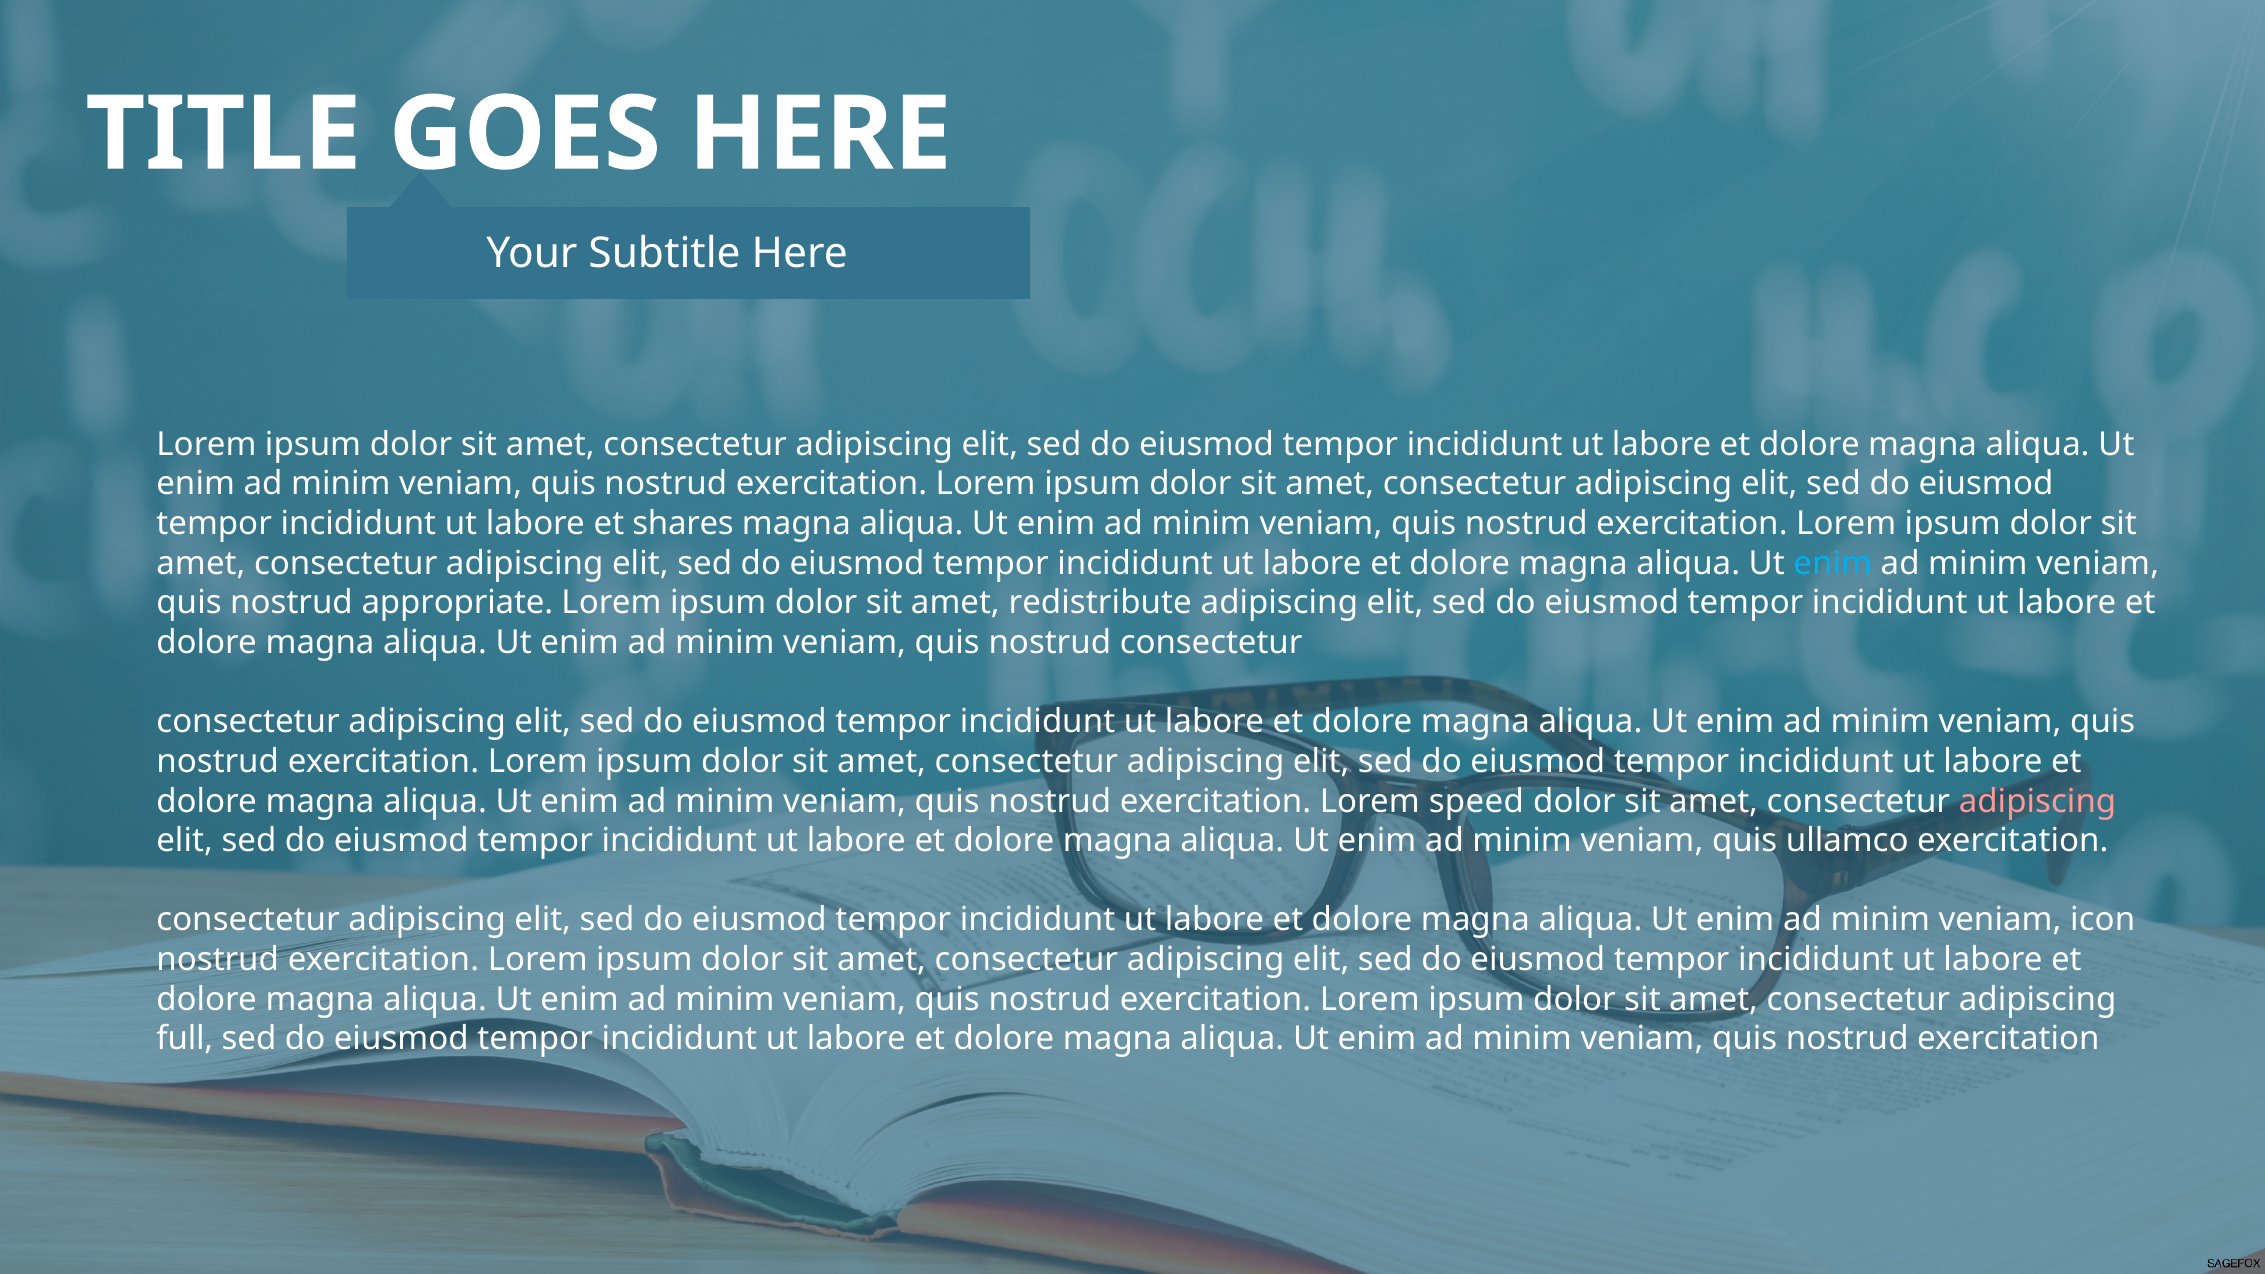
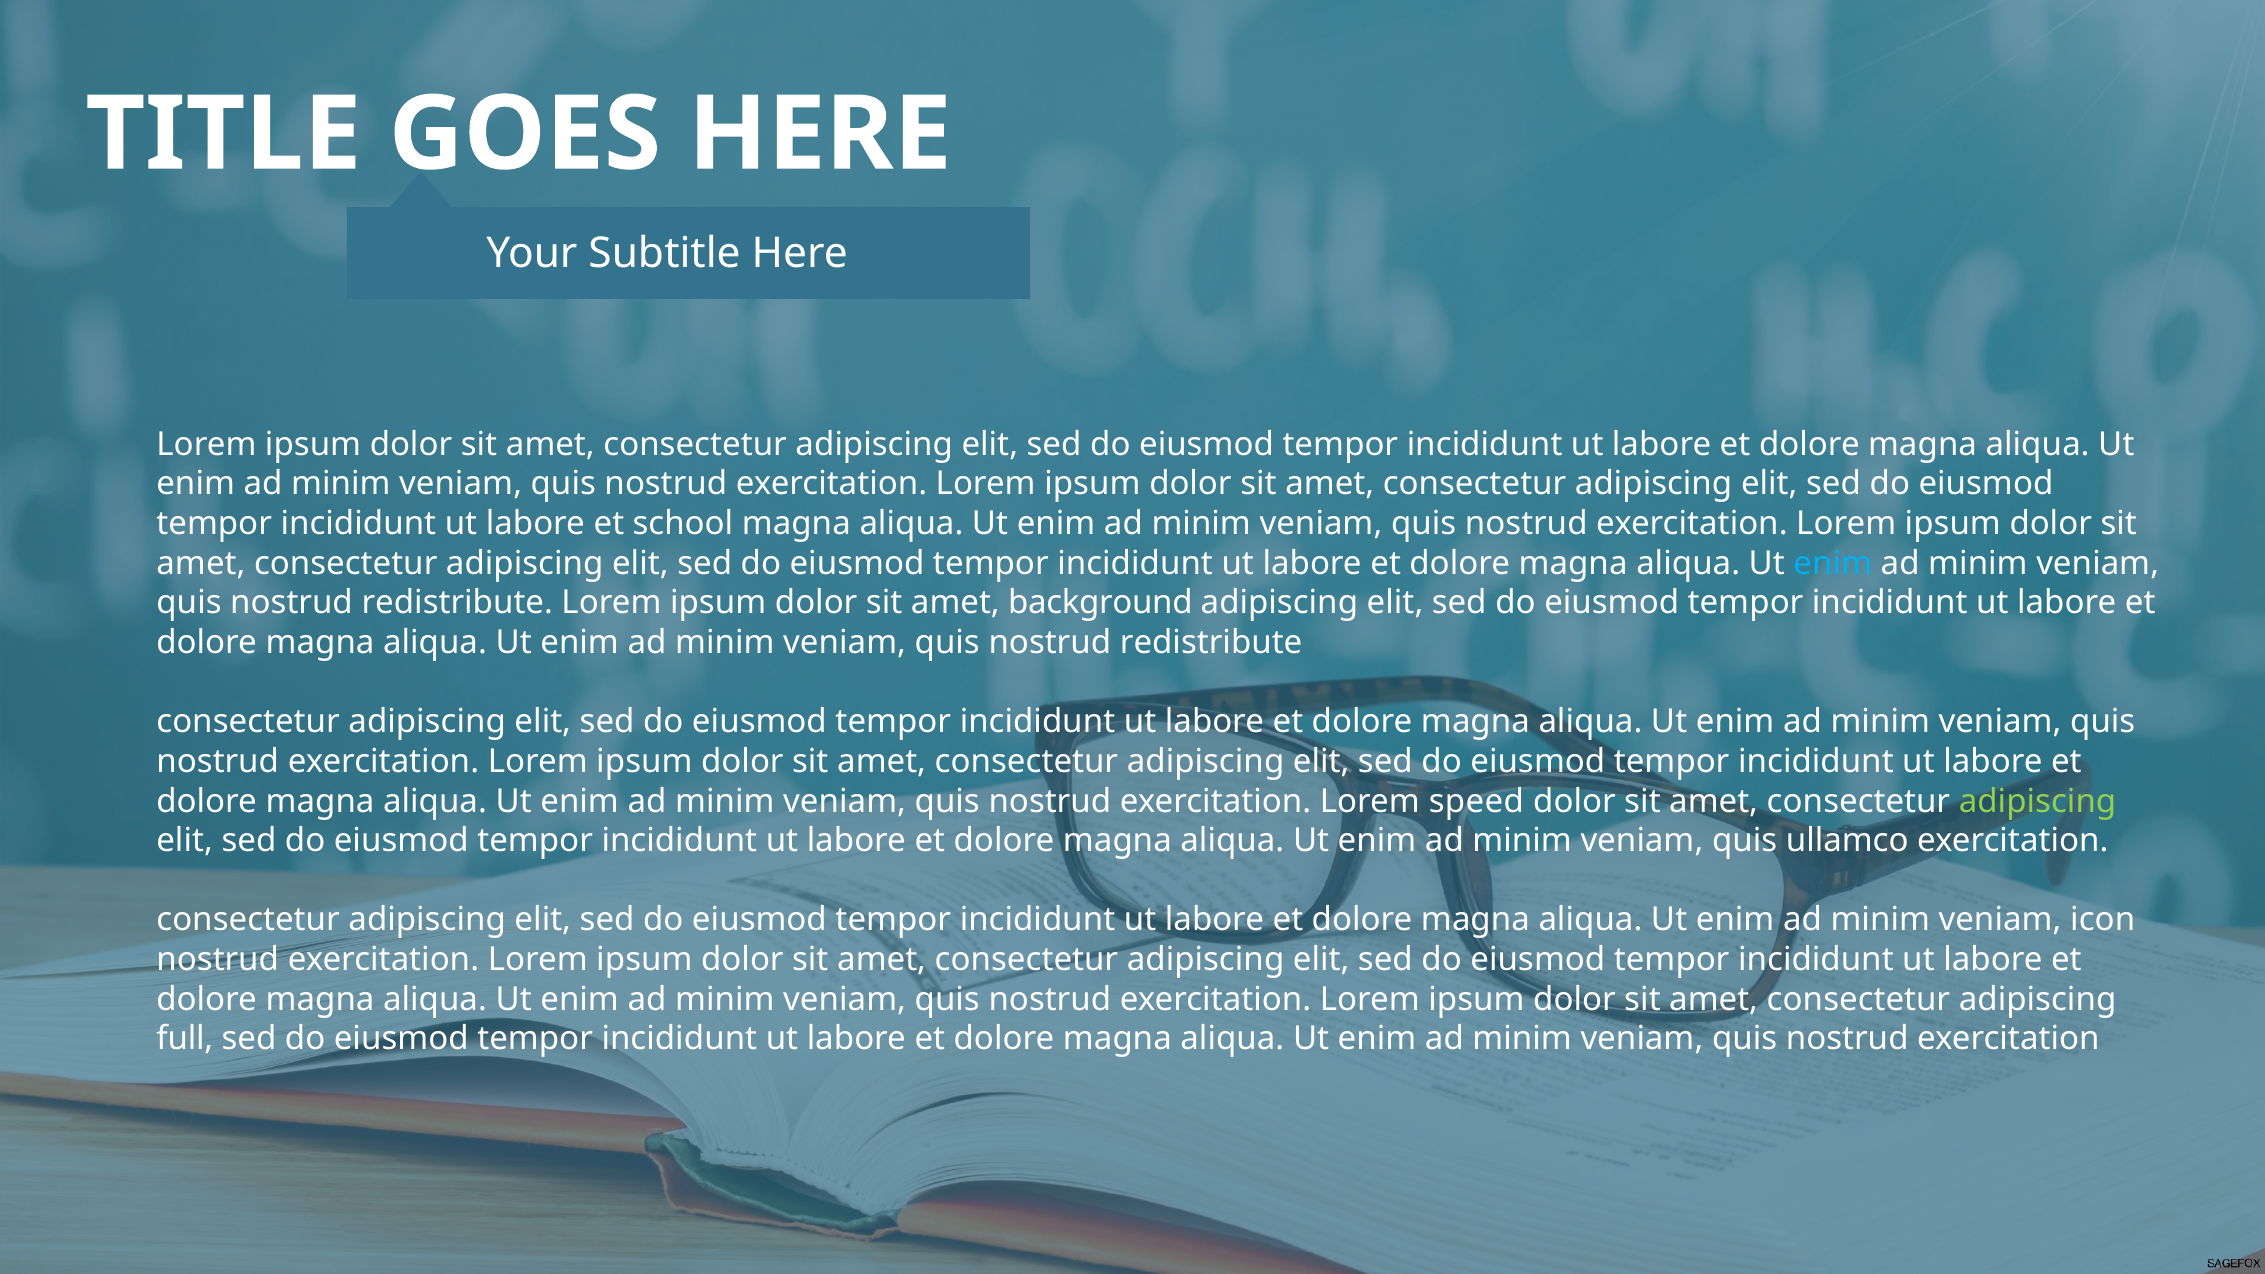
shares: shares -> school
appropriate at (457, 603): appropriate -> redistribute
redistribute: redistribute -> background
consectetur at (1211, 643): consectetur -> redistribute
adipiscing at (2038, 801) colour: pink -> light green
